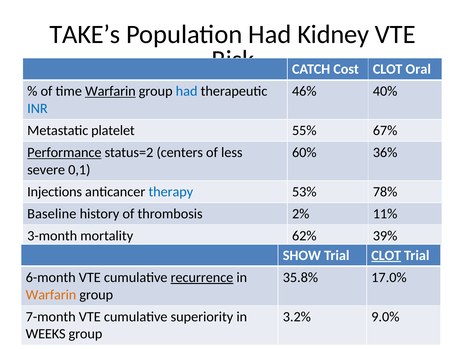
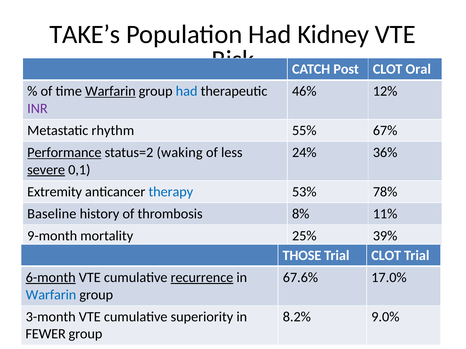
Cost: Cost -> Post
40%: 40% -> 12%
INR colour: blue -> purple
platelet: platelet -> rhythm
centers: centers -> waking
60%: 60% -> 24%
severe underline: none -> present
Injections: Injections -> Extremity
2%: 2% -> 8%
3-month: 3-month -> 9-month
62%: 62% -> 25%
SHOW: SHOW -> THOSE
CLOT at (386, 256) underline: present -> none
6-month underline: none -> present
35.8%: 35.8% -> 67.6%
Warfarin at (51, 295) colour: orange -> blue
7-month: 7-month -> 3-month
3.2%: 3.2% -> 8.2%
WEEKS: WEEKS -> FEWER
